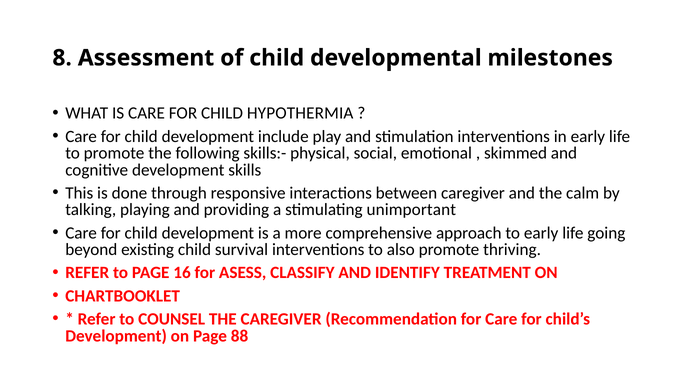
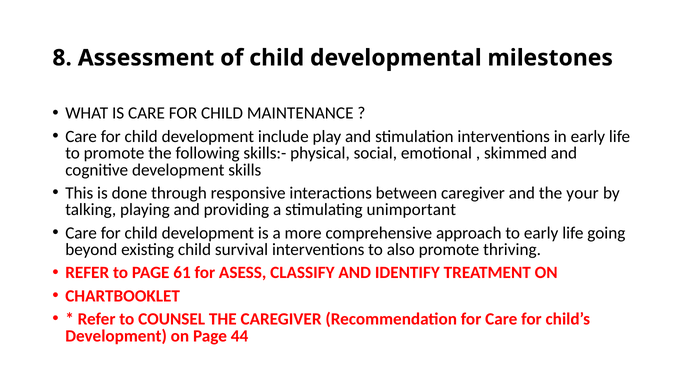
HYPOTHERMIA: HYPOTHERMIA -> MAINTENANCE
calm: calm -> your
16: 16 -> 61
88: 88 -> 44
